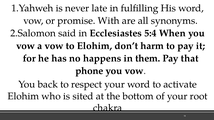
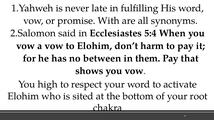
happens: happens -> between
phone: phone -> shows
back: back -> high
